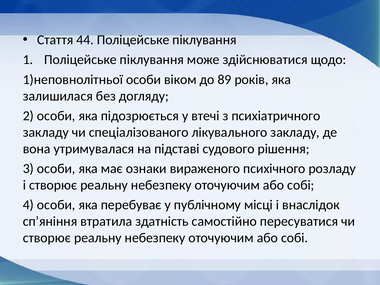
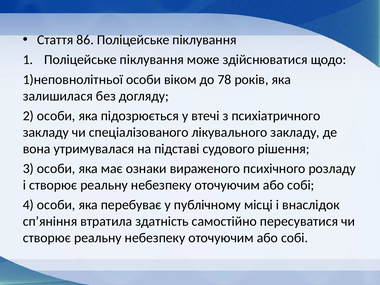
44: 44 -> 86
89: 89 -> 78
